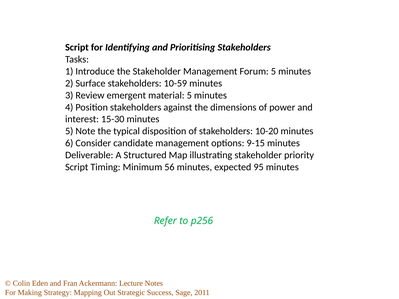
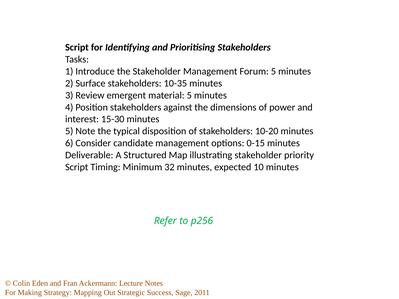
10-59: 10-59 -> 10-35
9-15: 9-15 -> 0-15
56: 56 -> 32
95: 95 -> 10
